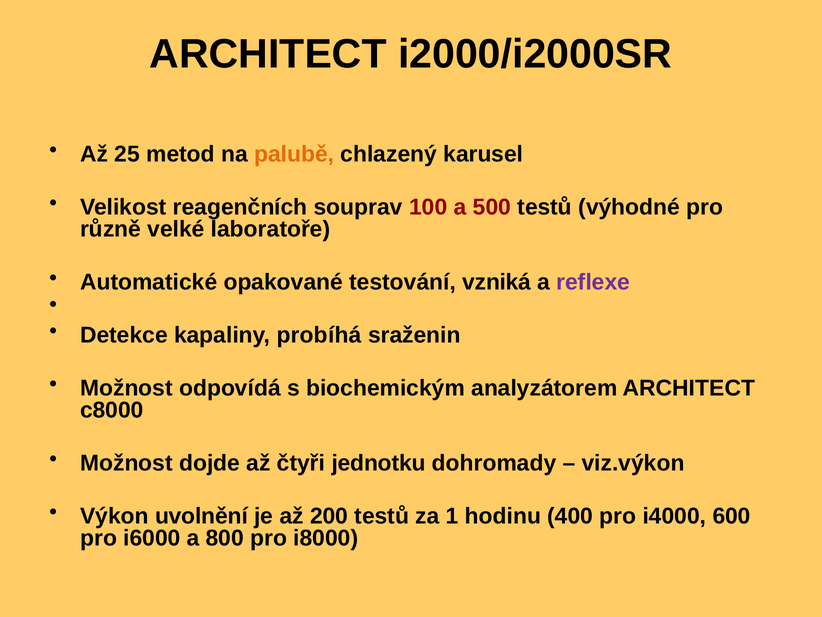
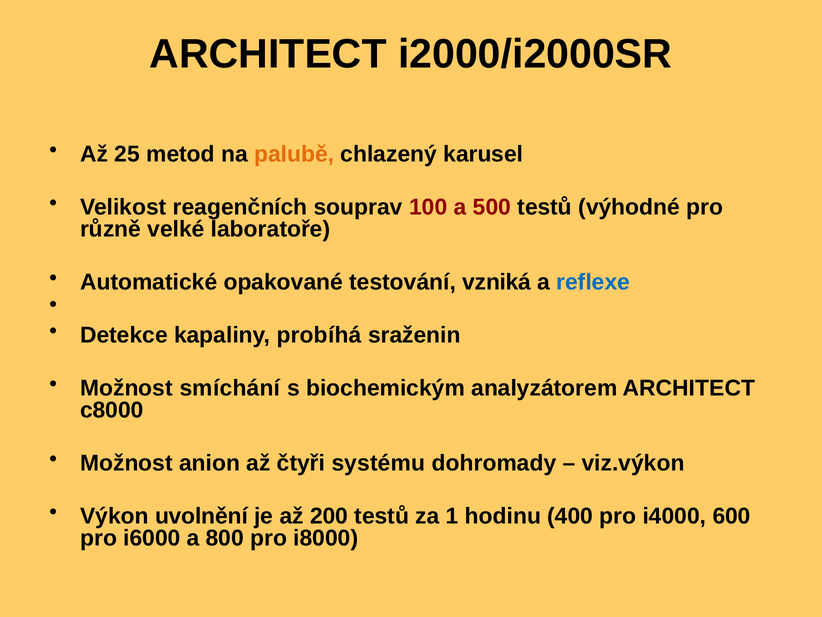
reflexe colour: purple -> blue
odpovídá: odpovídá -> smíchání
dojde: dojde -> anion
jednotku: jednotku -> systému
